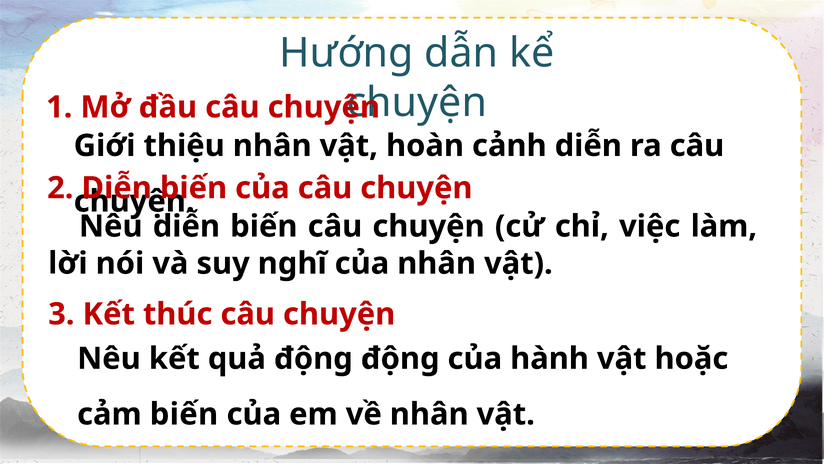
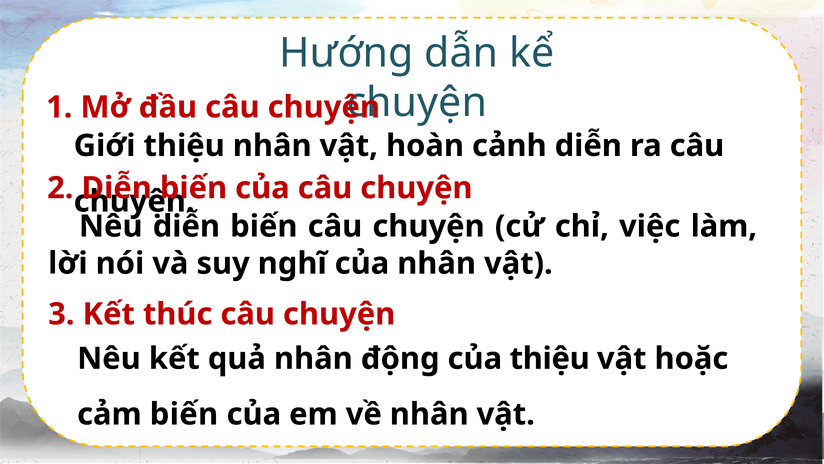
quả động: động -> nhân
của hành: hành -> thiệu
